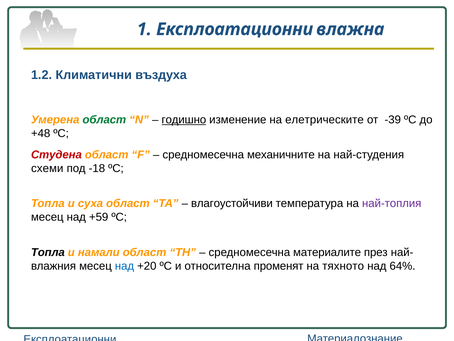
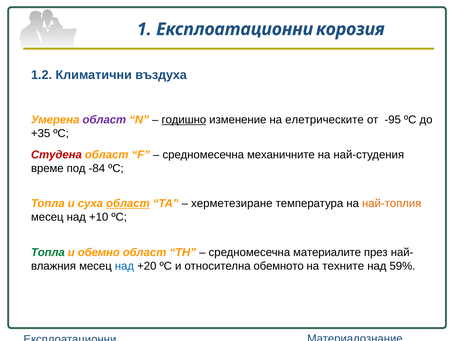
влажна: влажна -> корозия
област at (104, 120) colour: green -> purple
-39: -39 -> -95
+48: +48 -> +35
схеми: схеми -> време
-18: -18 -> -84
област at (128, 203) underline: none -> present
влагоустойчиви: влагоустойчиви -> херметезиране
най-топлия colour: purple -> orange
+59: +59 -> +10
Топла at (48, 252) colour: black -> green
намали: намали -> обемно
променят: променят -> обемното
тяхното: тяхното -> техните
64%: 64% -> 59%
